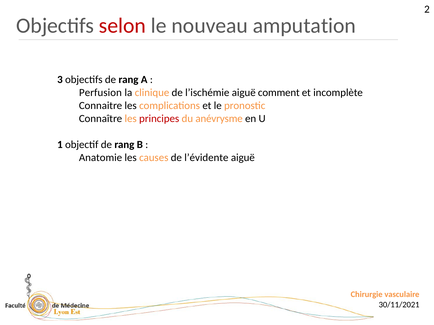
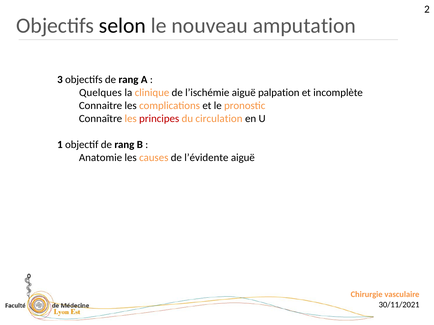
selon colour: red -> black
Perfusion: Perfusion -> Quelques
comment: comment -> palpation
anévrysme: anévrysme -> circulation
